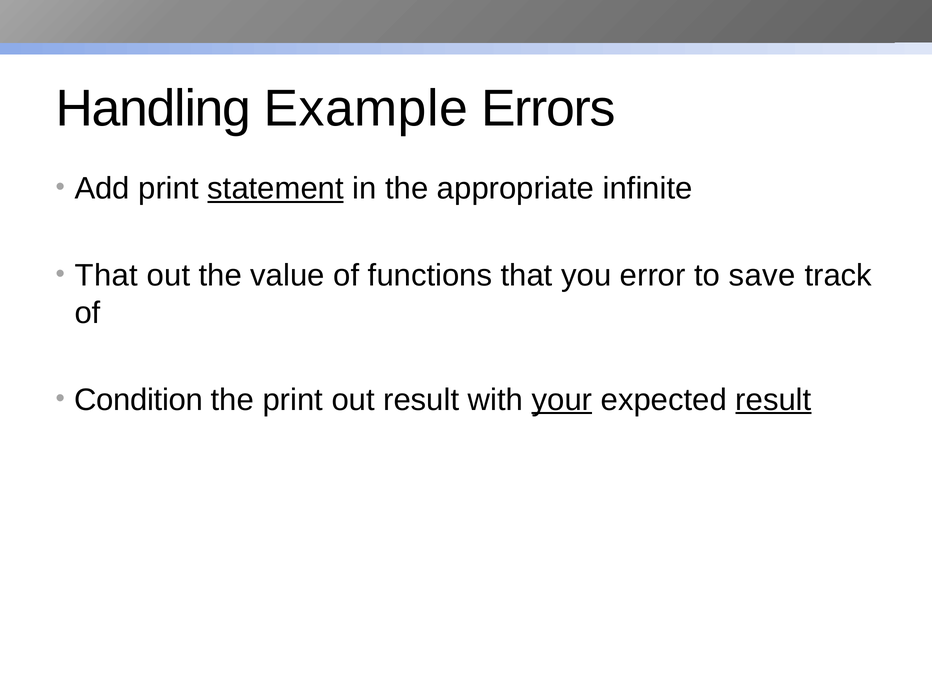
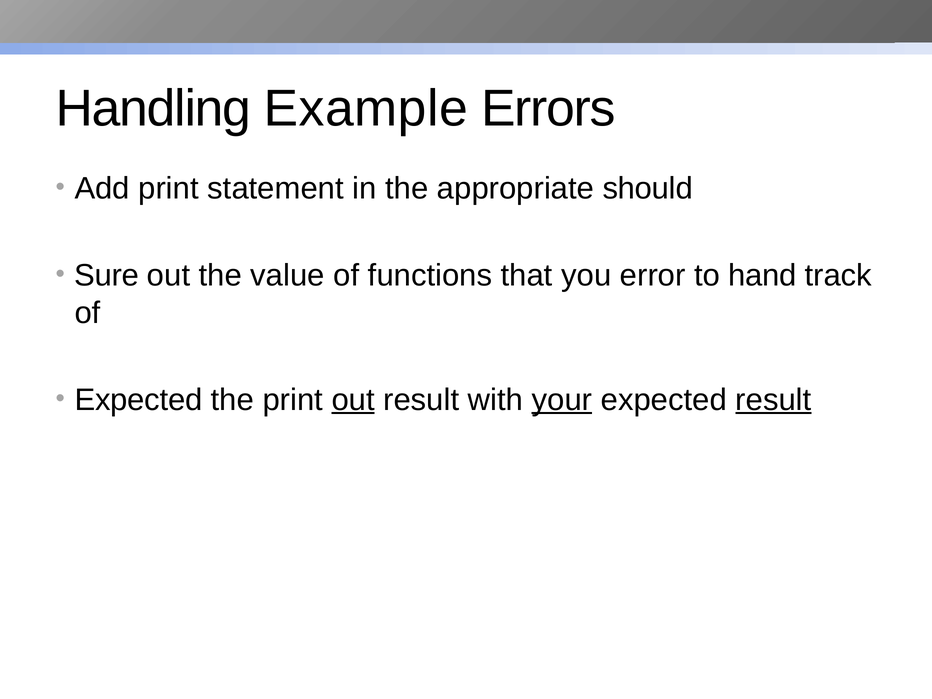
statement underline: present -> none
infinite: infinite -> should
That at (106, 276): That -> Sure
save: save -> hand
Condition at (139, 400): Condition -> Expected
out at (353, 400) underline: none -> present
